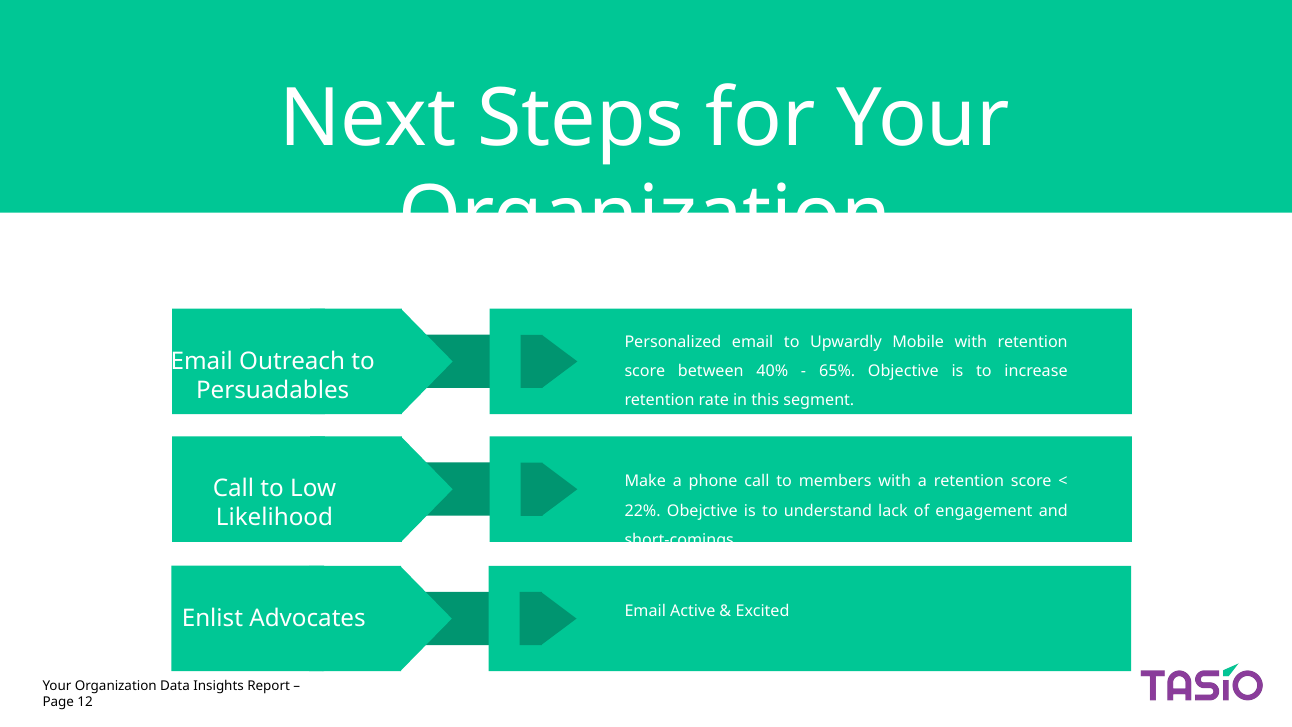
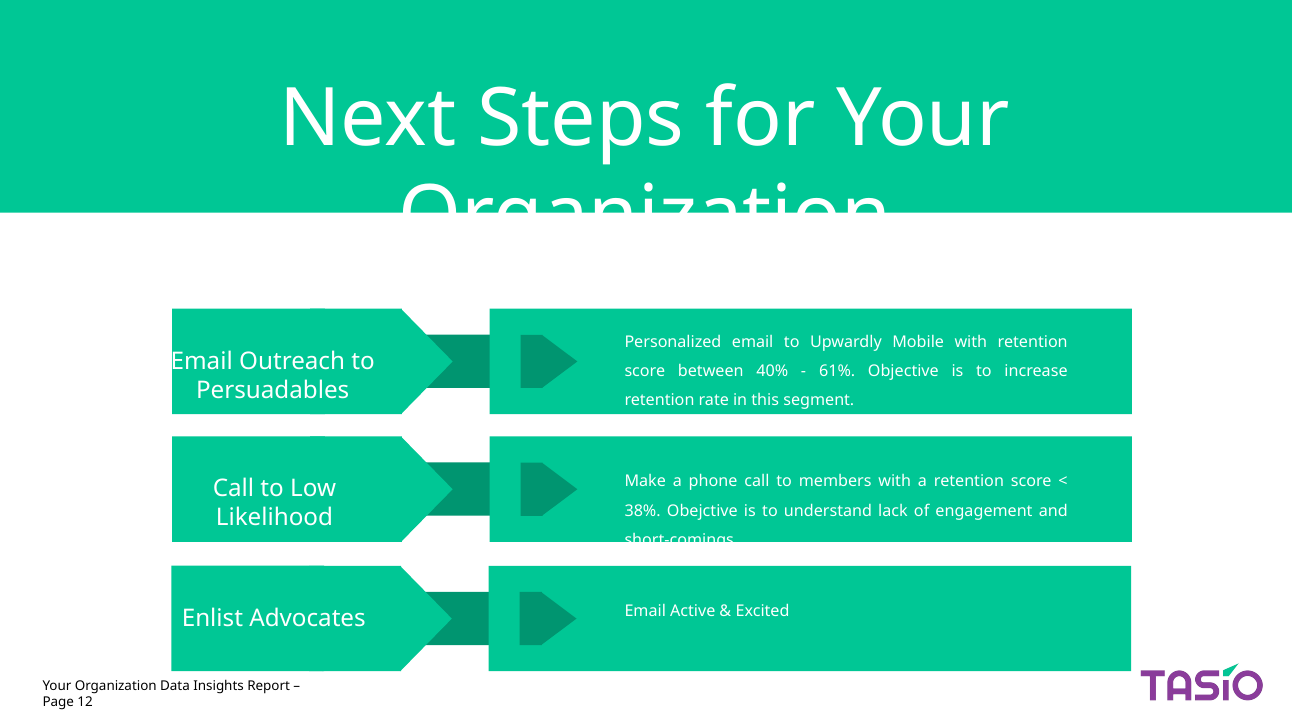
65%: 65% -> 61%
22%: 22% -> 38%
